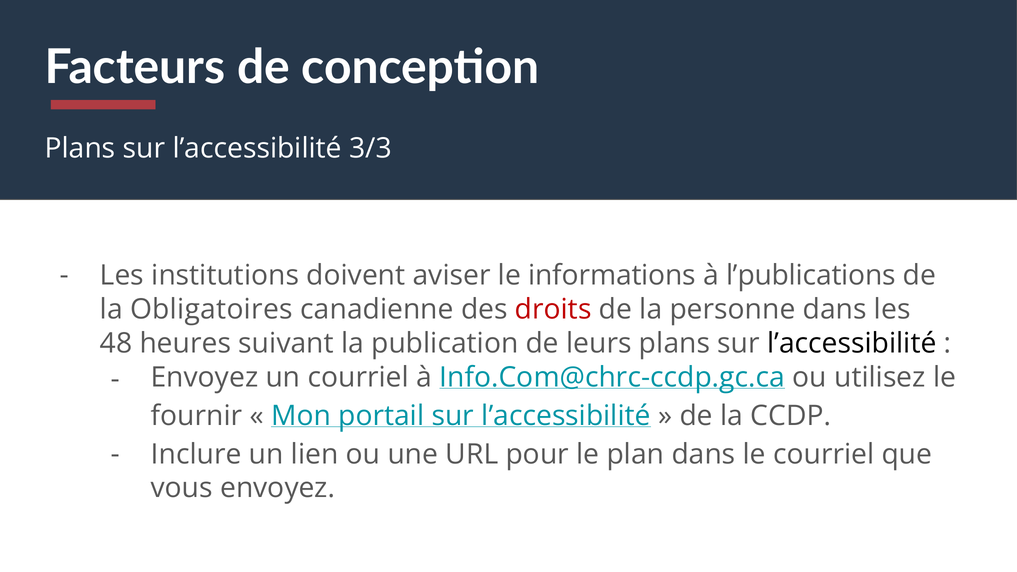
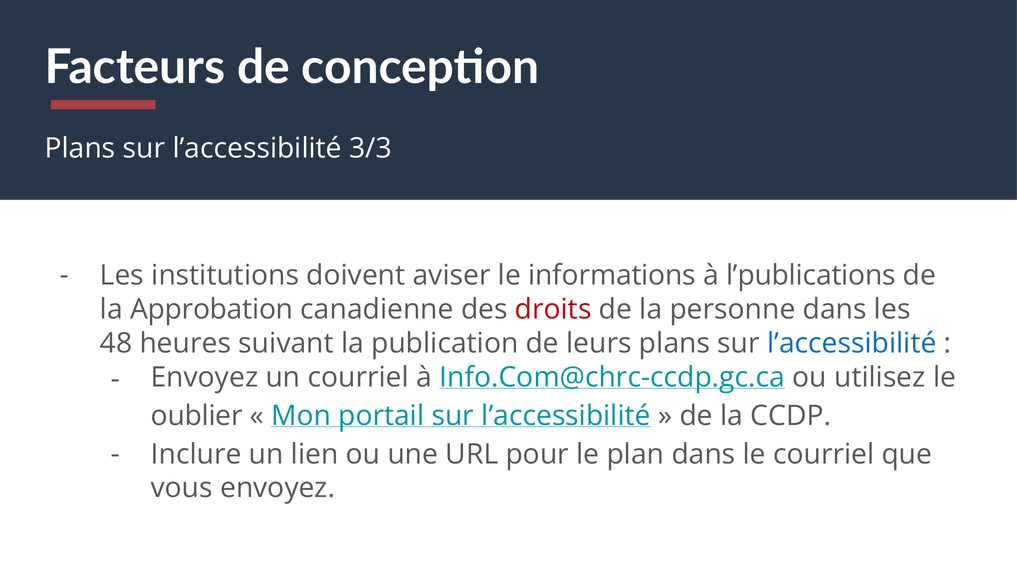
Obligatoires: Obligatoires -> Approbation
l’accessibilité at (852, 343) colour: black -> blue
fournir: fournir -> oublier
